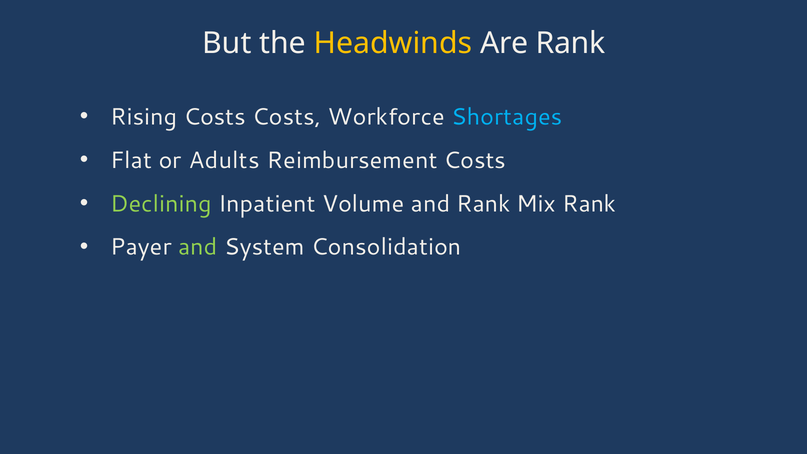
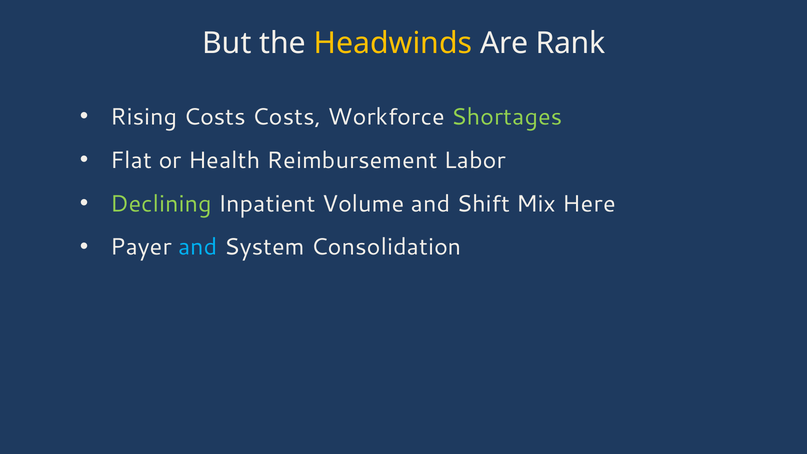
Shortages colour: light blue -> light green
Adults: Adults -> Health
Reimbursement Costs: Costs -> Labor
and Rank: Rank -> Shift
Mix Rank: Rank -> Here
and at (198, 247) colour: light green -> light blue
